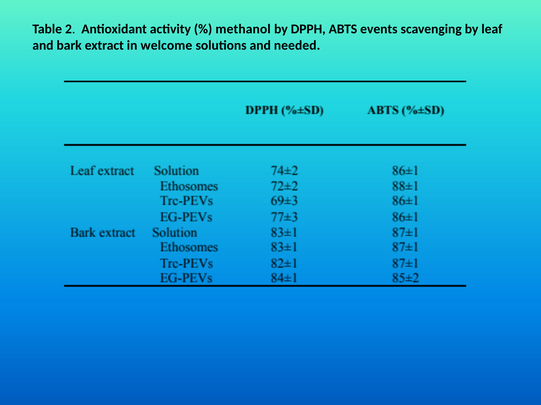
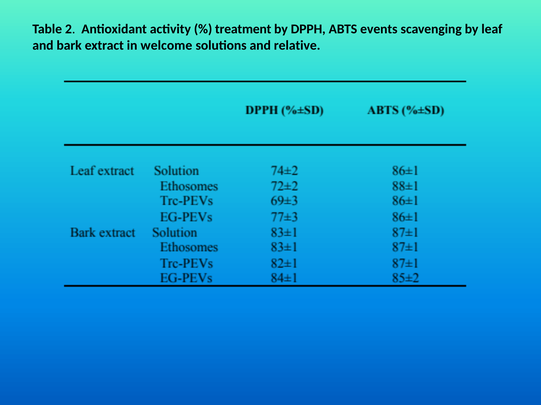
methanol: methanol -> treatment
needed: needed -> relative
